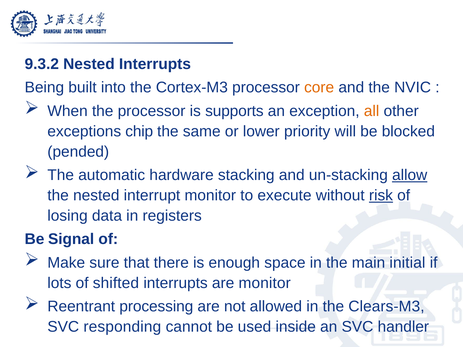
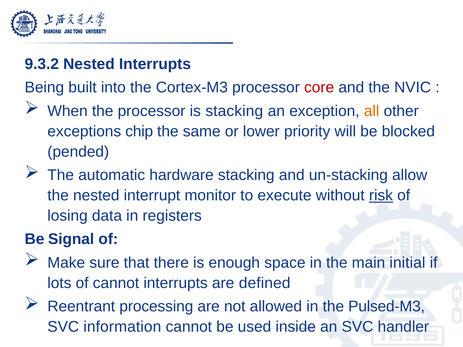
core colour: orange -> red
is supports: supports -> stacking
allow underline: present -> none
of shifted: shifted -> cannot
are monitor: monitor -> defined
Clears-M3: Clears-M3 -> Pulsed-M3
responding: responding -> information
